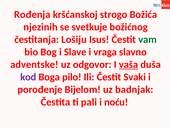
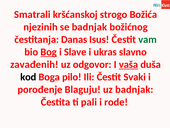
Rođenja: Rođenja -> Smatrali
se svetkuje: svetkuje -> badnjak
Lošiju: Lošiju -> Danas
Bog underline: none -> present
vraga: vraga -> ukras
adventske: adventske -> zavađenih
kod colour: purple -> black
Bijelom: Bijelom -> Blaguju
noću: noću -> rode
